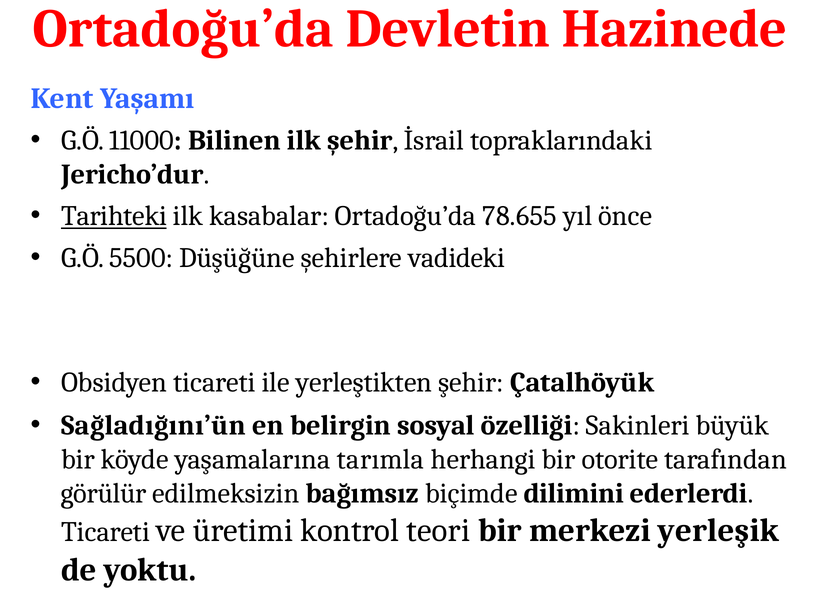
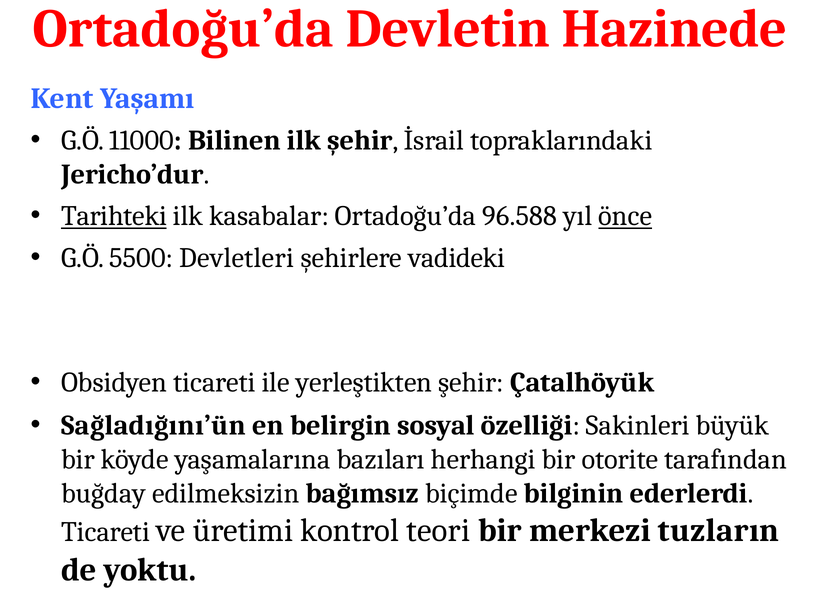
78.655: 78.655 -> 96.588
önce underline: none -> present
Düşüğüne: Düşüğüne -> Devletleri
tarımla: tarımla -> bazıları
görülür: görülür -> buğday
dilimini: dilimini -> bilginin
yerleşik: yerleşik -> tuzların
